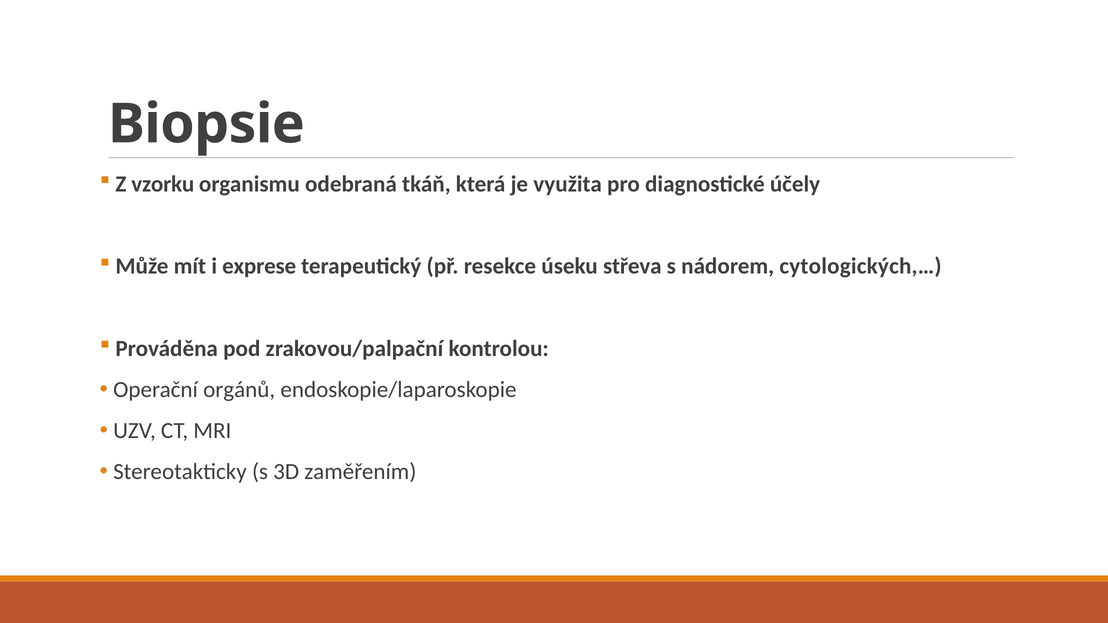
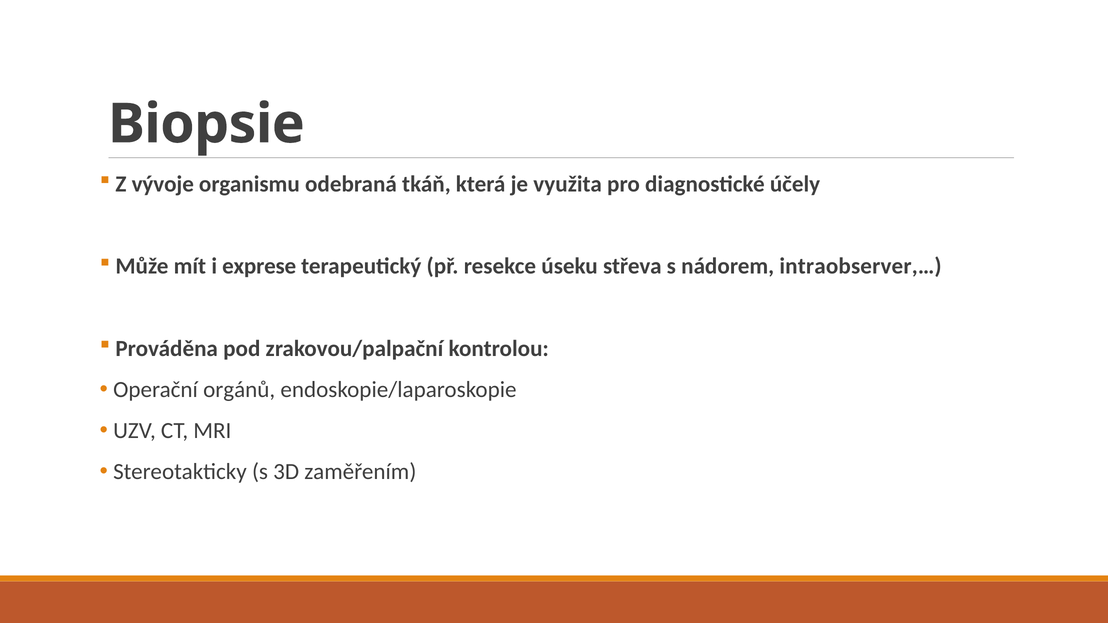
vzorku: vzorku -> vývoje
cytologických,…: cytologických,… -> intraobserver,…
